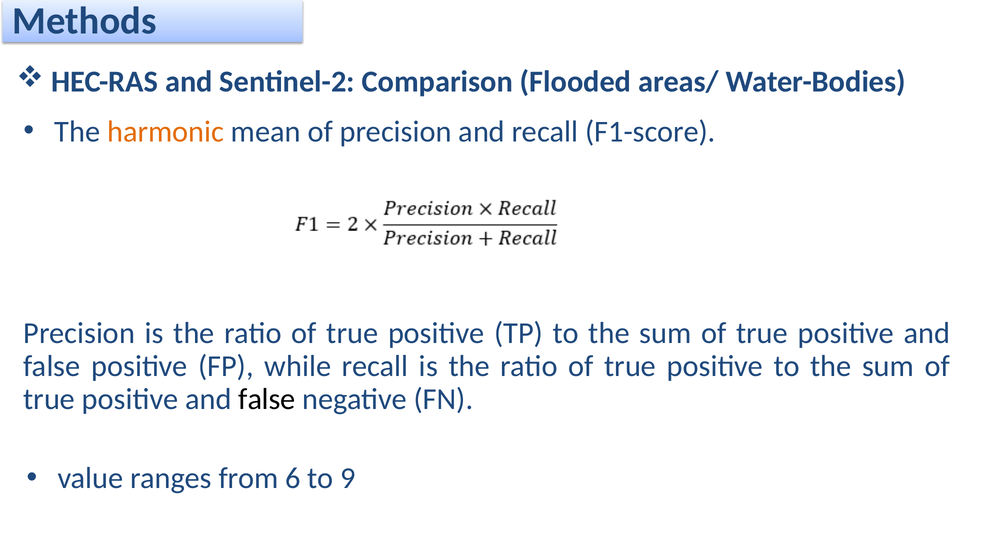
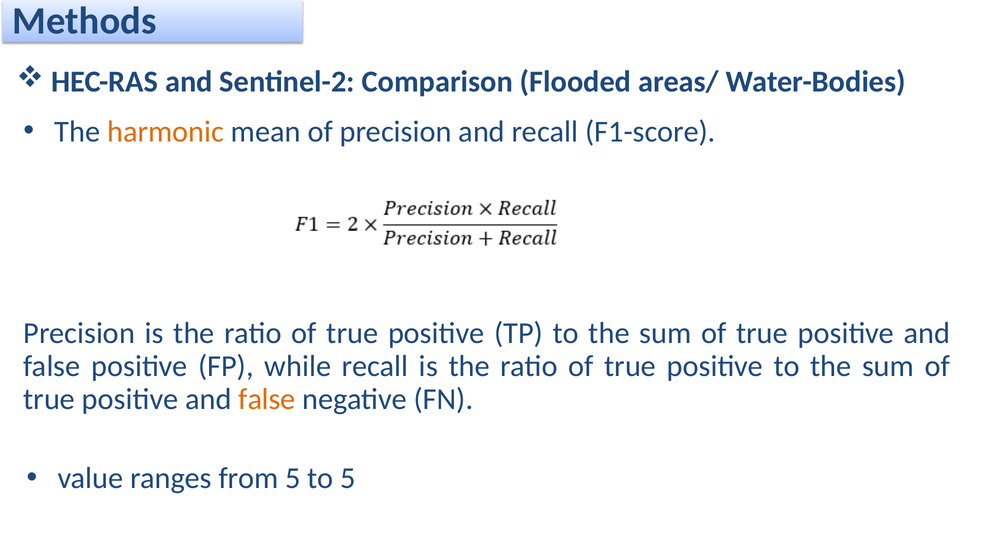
false at (267, 399) colour: black -> orange
from 6: 6 -> 5
to 9: 9 -> 5
